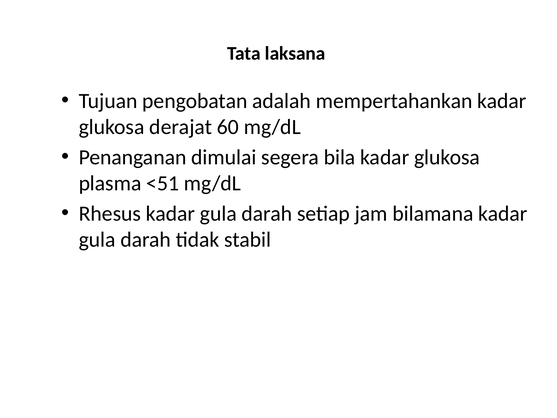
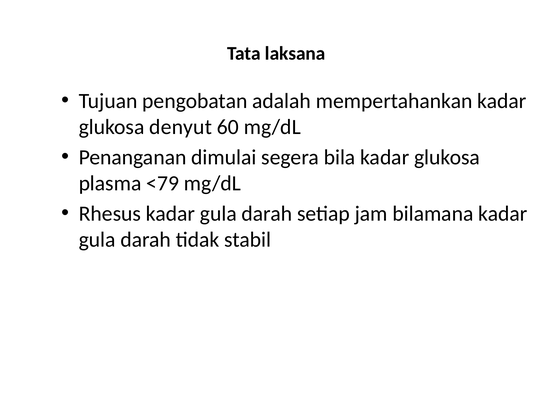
derajat: derajat -> denyut
<51: <51 -> <79
